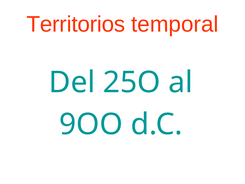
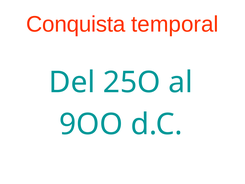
Territorios: Territorios -> Conquista
